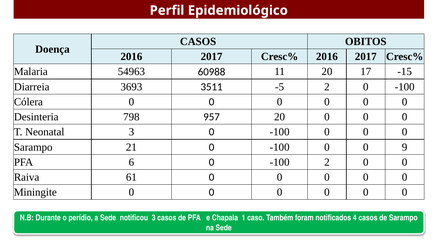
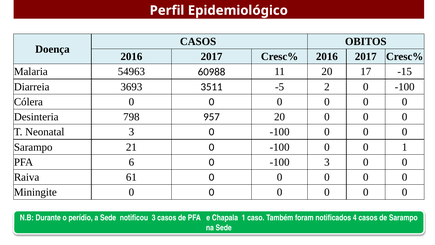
0 9: 9 -> 1
-100 2: 2 -> 3
